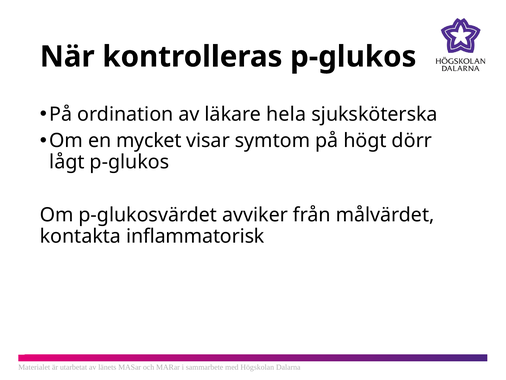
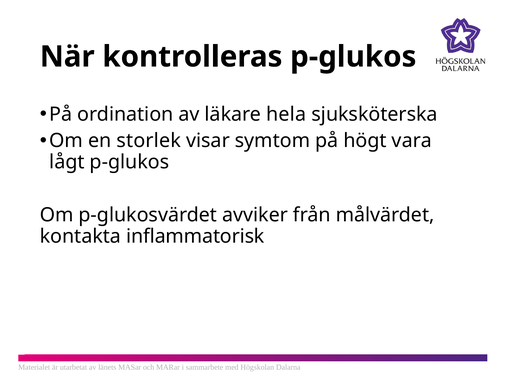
mycket: mycket -> storlek
dörr: dörr -> vara
